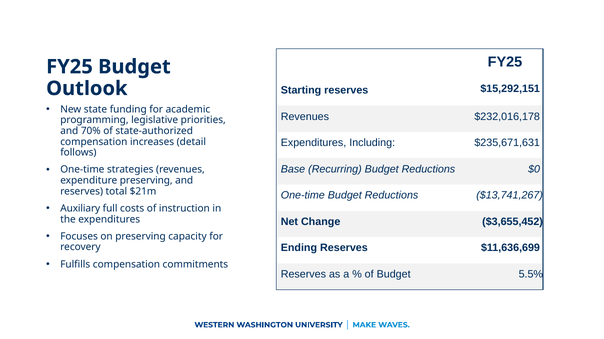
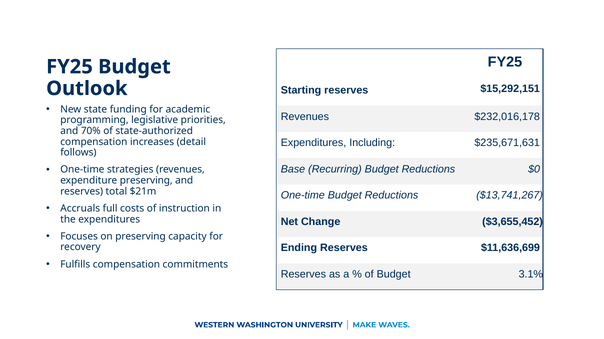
Auxiliary: Auxiliary -> Accruals
5.5%: 5.5% -> 3.1%
